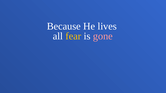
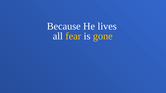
gone colour: pink -> yellow
